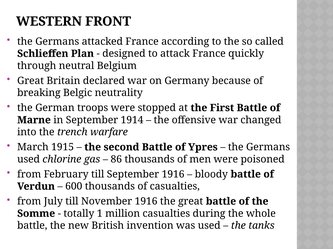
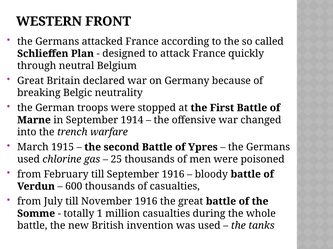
86: 86 -> 25
